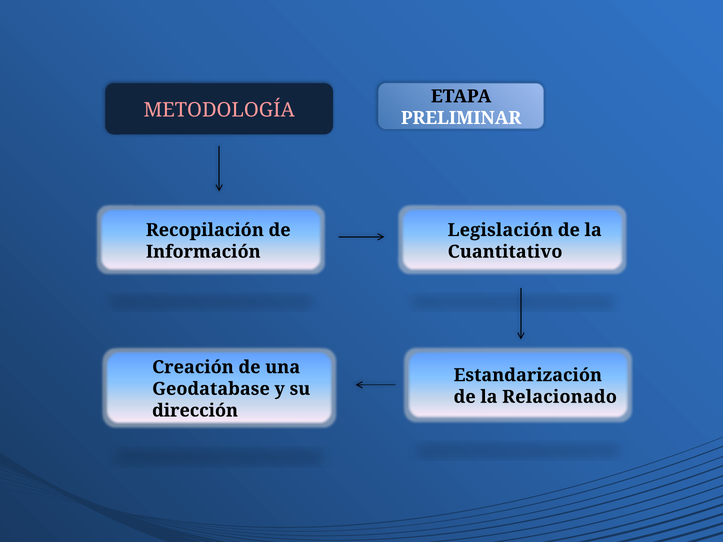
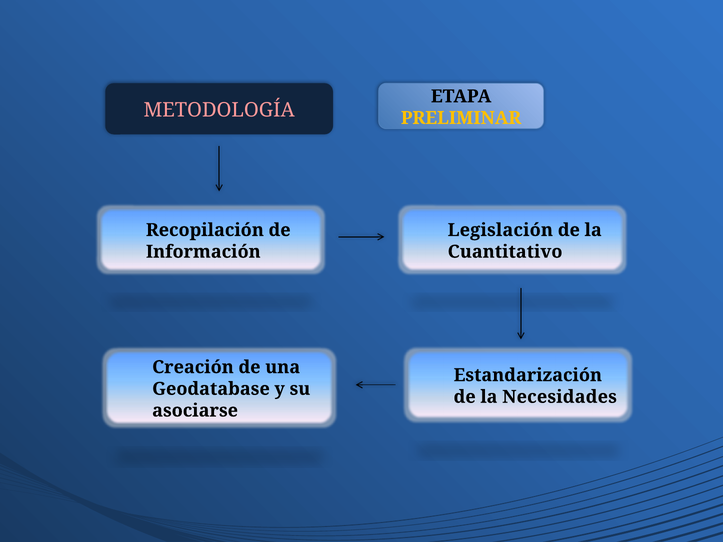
PRELIMINAR colour: white -> yellow
Relacionado: Relacionado -> Necesidades
dirección: dirección -> asociarse
